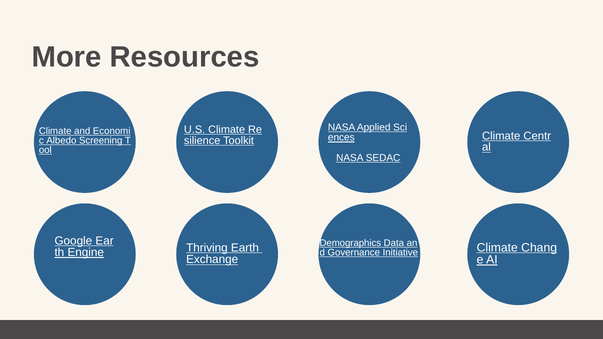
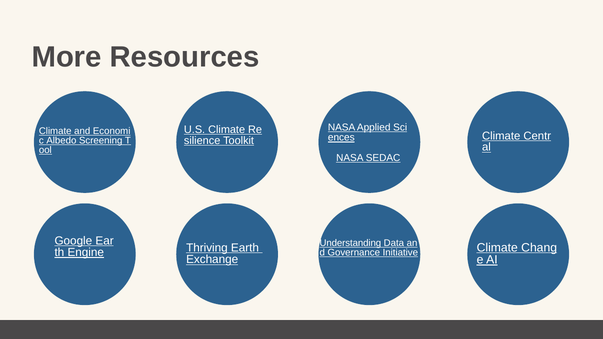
Demographics: Demographics -> Understanding
